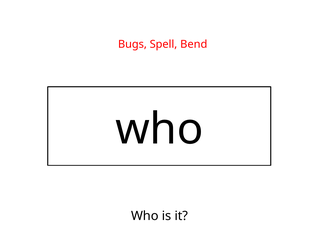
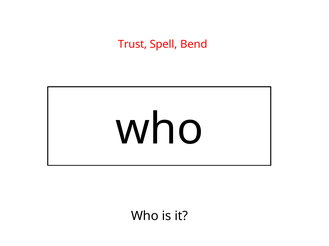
Bugs: Bugs -> Trust
